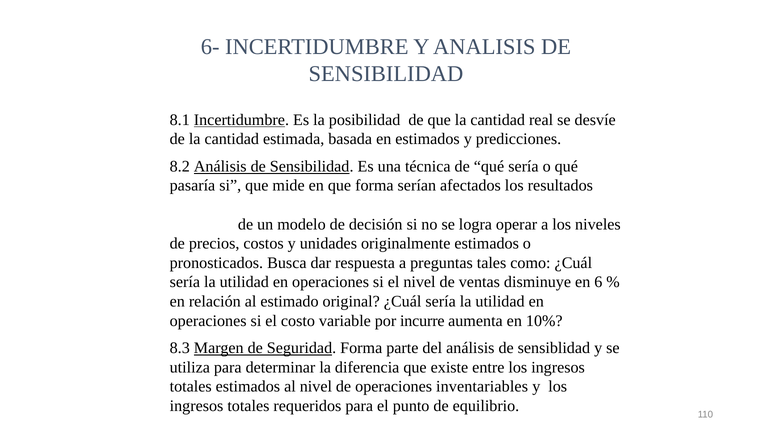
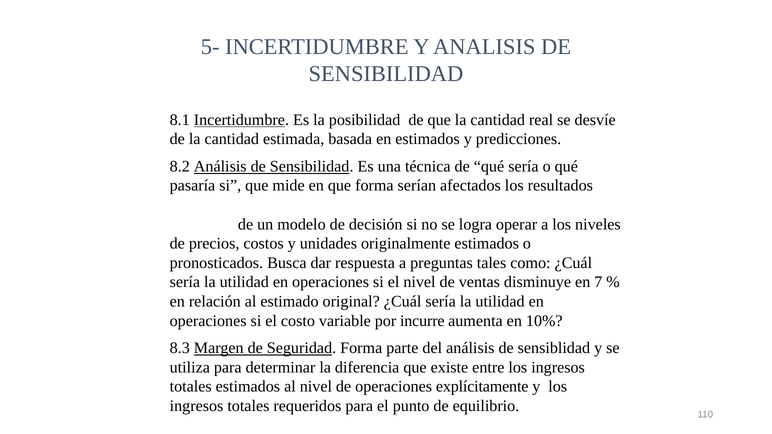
6-: 6- -> 5-
6: 6 -> 7
inventariables: inventariables -> explícitamente
